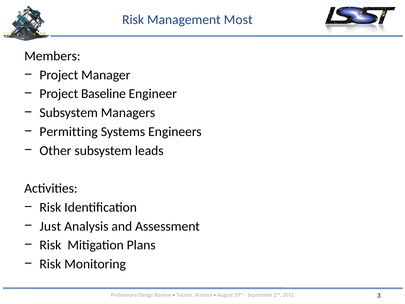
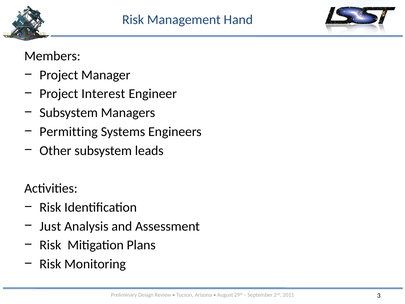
Most: Most -> Hand
Baseline: Baseline -> Interest
